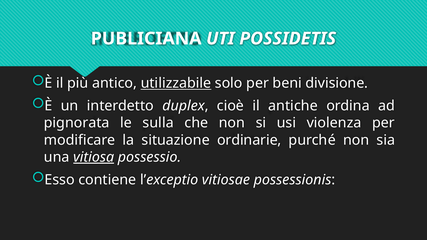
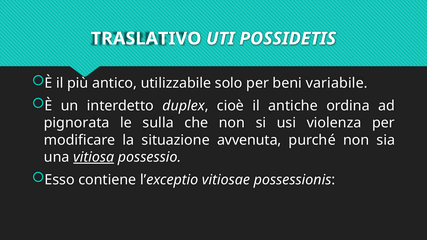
PUBLICIANA: PUBLICIANA -> TRASLATIVO
utilizzabile underline: present -> none
divisione: divisione -> variabile
ordinarie: ordinarie -> avvenuta
